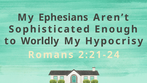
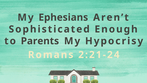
Worldly: Worldly -> Parents
